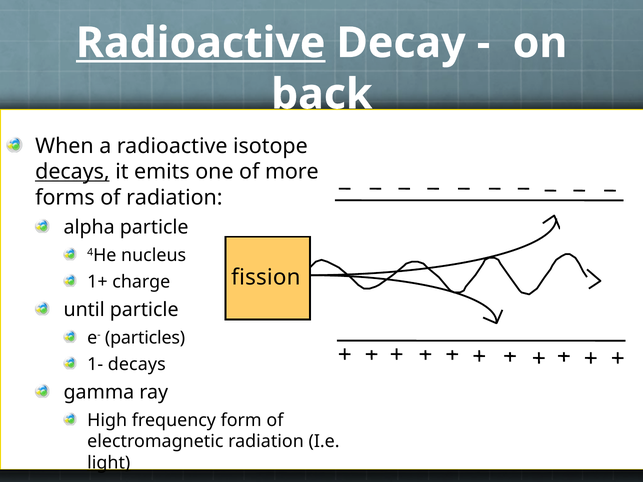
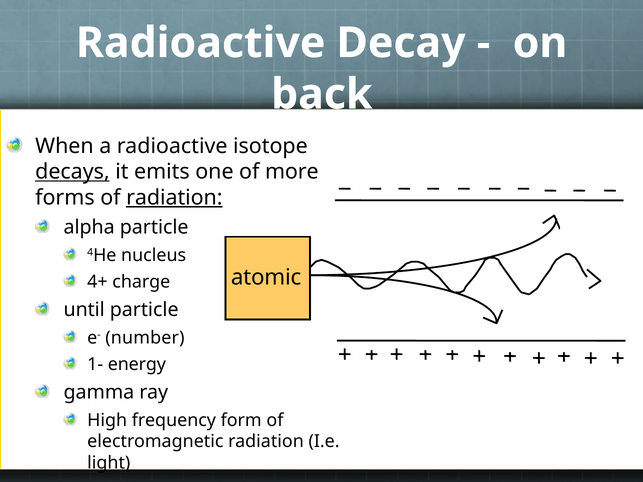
Radioactive at (201, 43) underline: present -> none
radiation at (174, 198) underline: none -> present
fission: fission -> atomic
1+: 1+ -> 4+
particles: particles -> number
1- decays: decays -> energy
